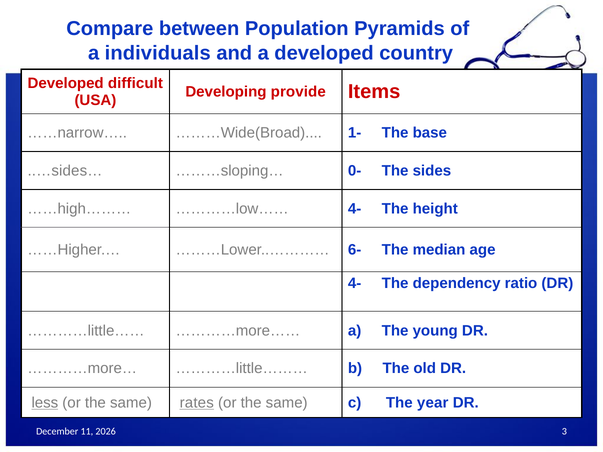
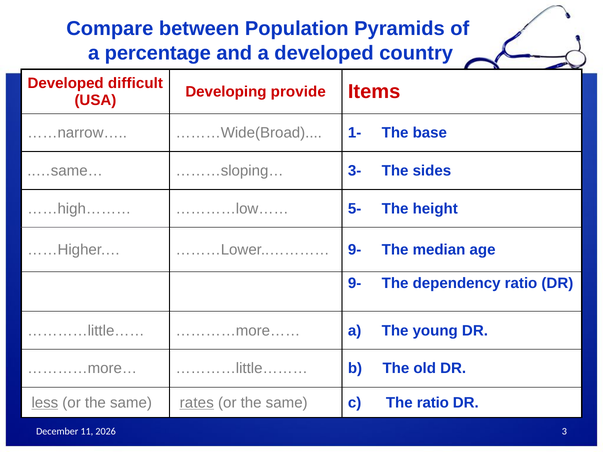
individuals: individuals -> percentage
..…sides…: ..…sides… -> ..…same…
0-: 0- -> 3-
…………low…… 4-: 4- -> 5-
………Lower..………… 6-: 6- -> 9-
4- at (355, 283): 4- -> 9-
The year: year -> ratio
